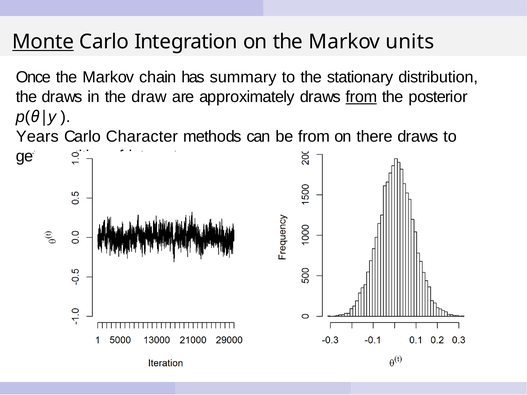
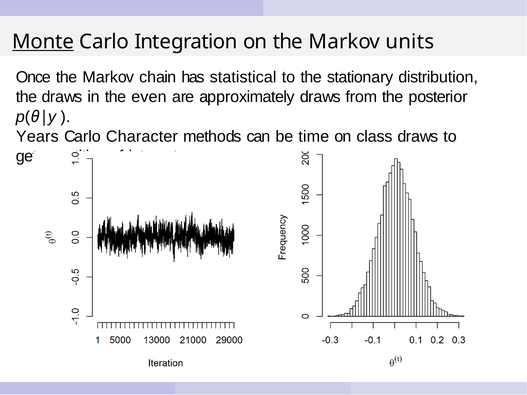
summary: summary -> statistical
draw: draw -> even
from at (361, 97) underline: present -> none
be from: from -> time
there: there -> class
